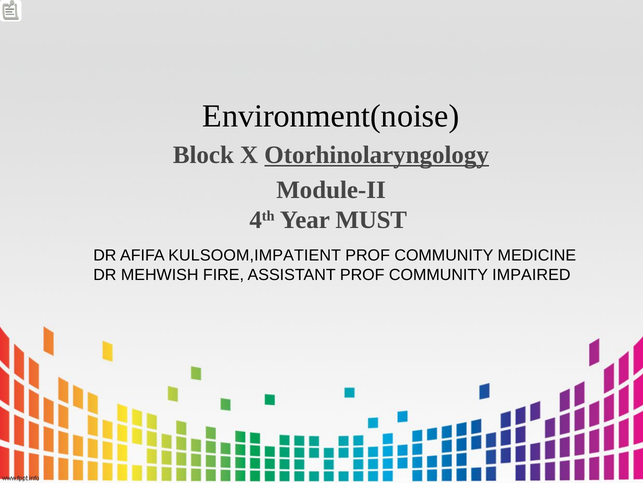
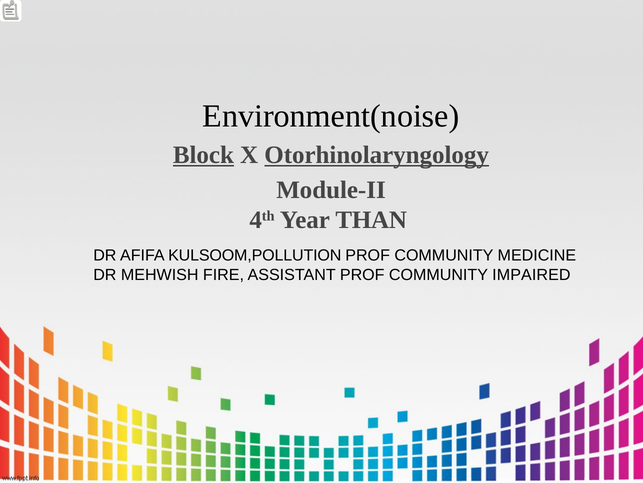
Block underline: none -> present
MUST: MUST -> THAN
KULSOOM,IMPATIENT: KULSOOM,IMPATIENT -> KULSOOM,POLLUTION
